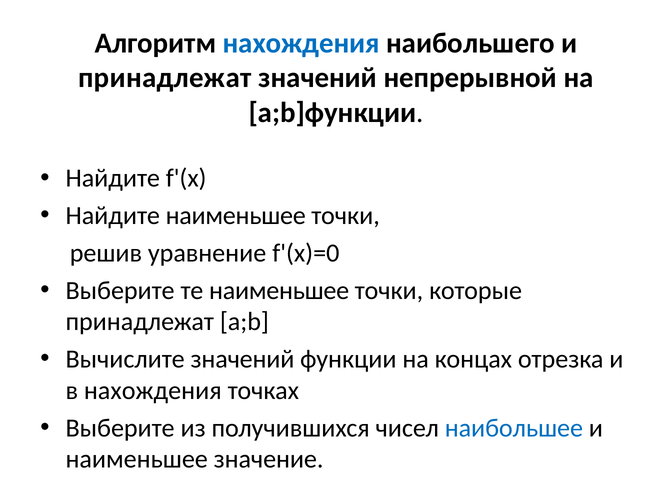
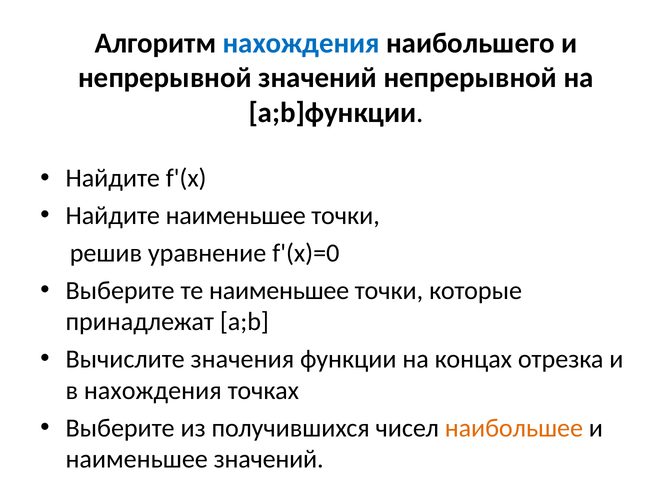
принадлежат at (165, 78): принадлежат -> непрерывной
Вычислите значений: значений -> значения
наибольшее colour: blue -> orange
наименьшее значение: значение -> значений
